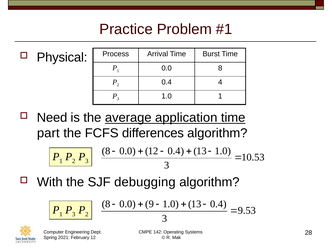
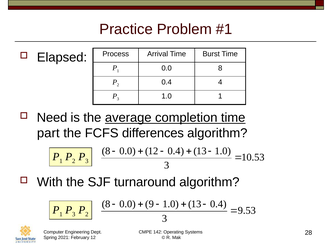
Physical: Physical -> Elapsed
application: application -> completion
debugging: debugging -> turnaround
